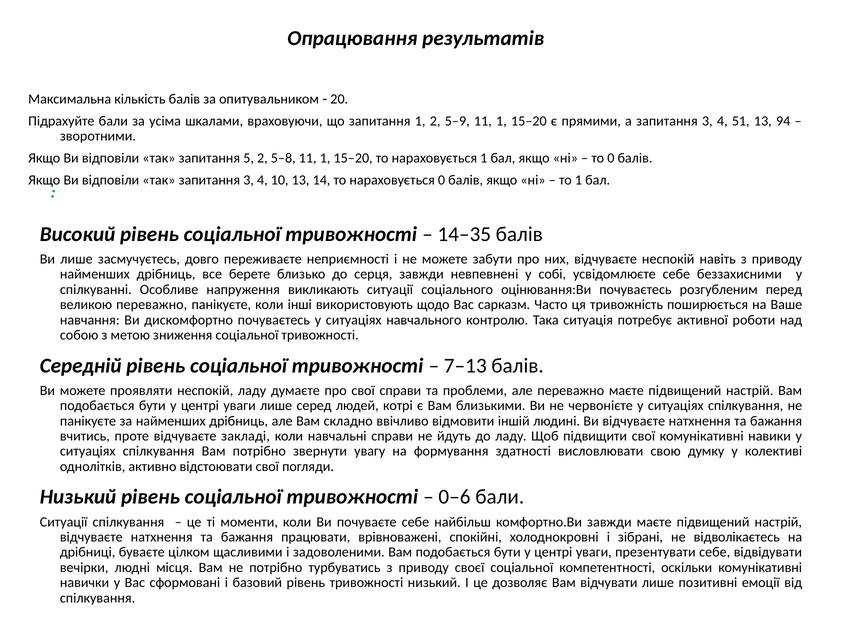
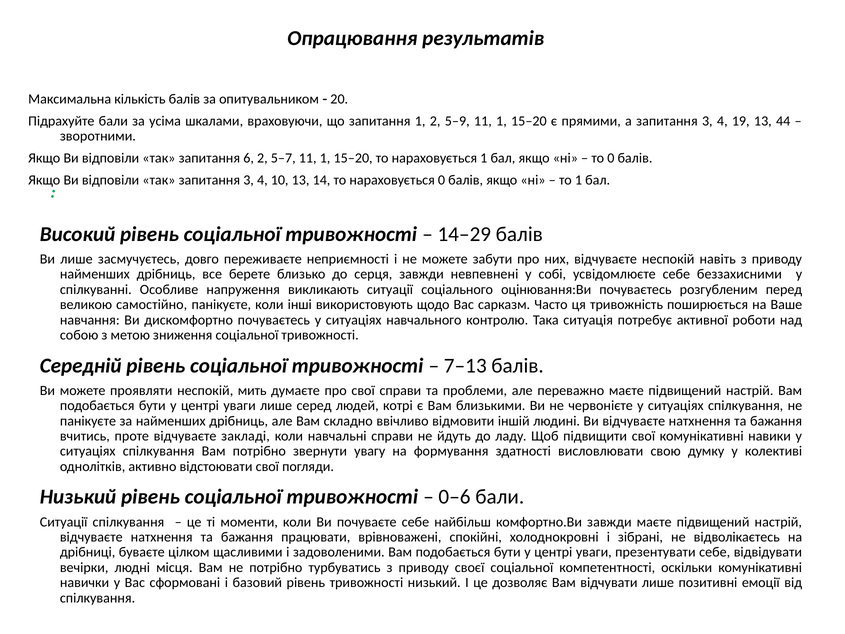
51: 51 -> 19
94: 94 -> 44
5: 5 -> 6
5‒8: 5‒8 -> 5‒7
14‒35: 14‒35 -> 14‒29
великою переважно: переважно -> самостійно
неспокій ладу: ладу -> мить
